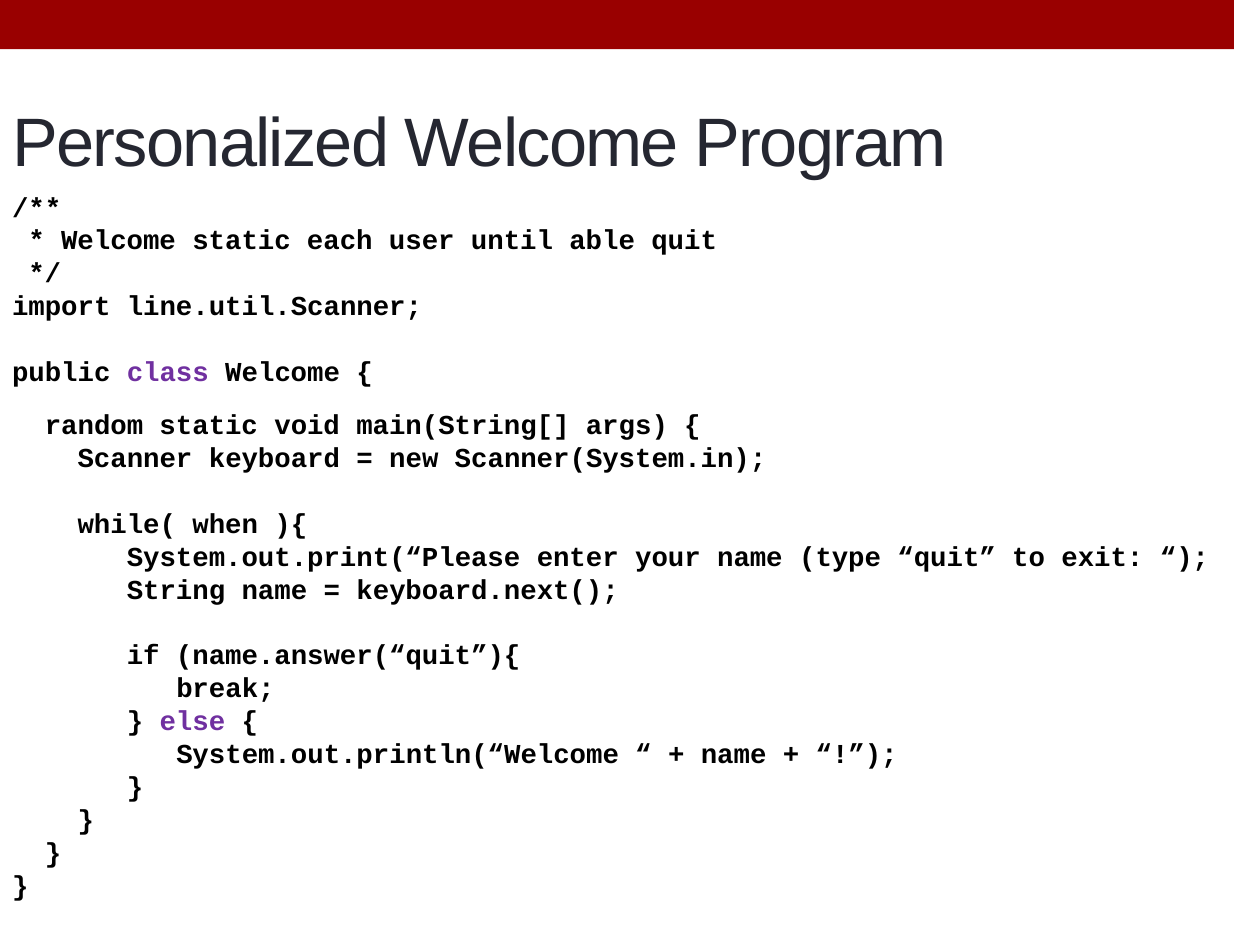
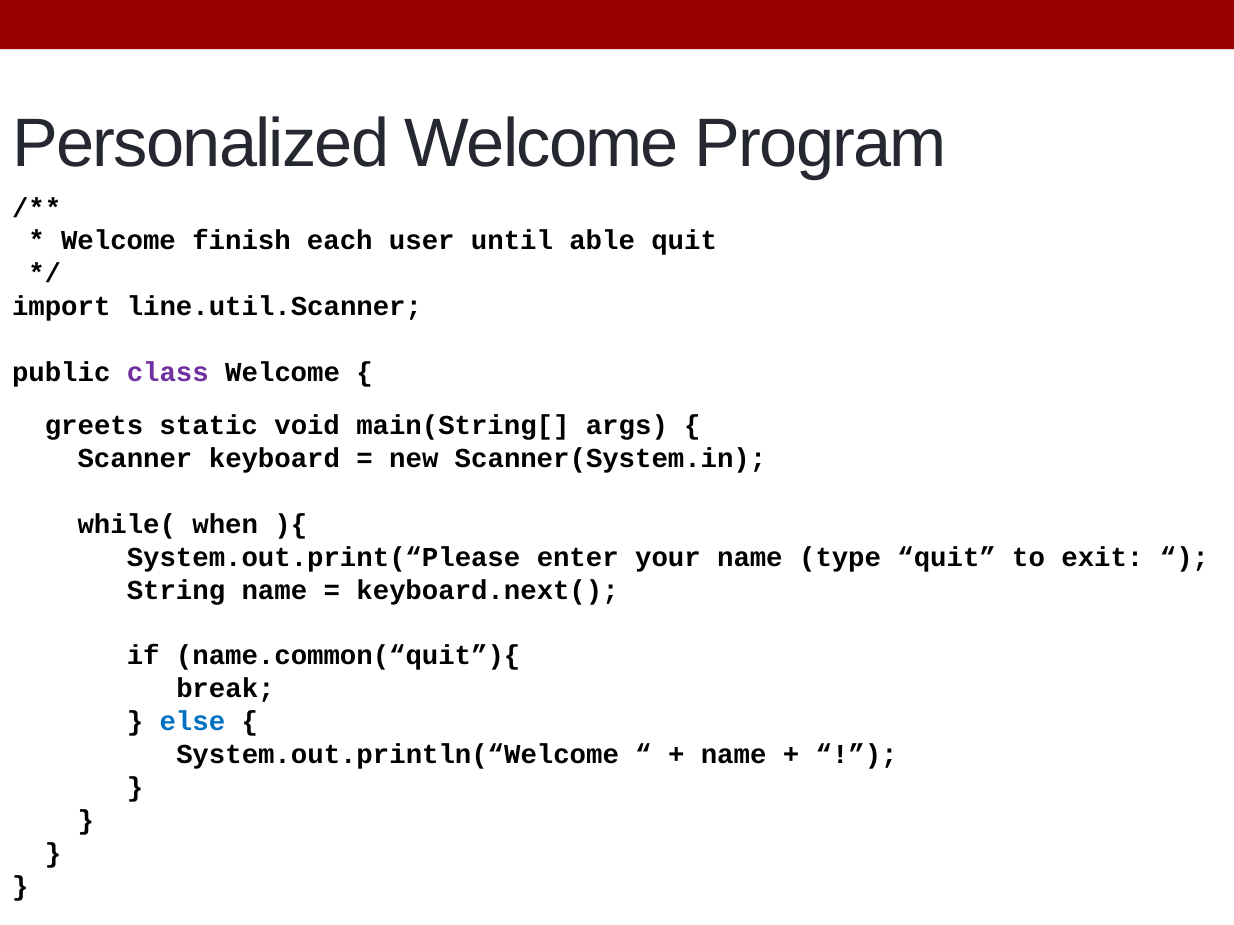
Welcome static: static -> finish
random: random -> greets
name.answer(“quit”){: name.answer(“quit”){ -> name.common(“quit”){
else colour: purple -> blue
